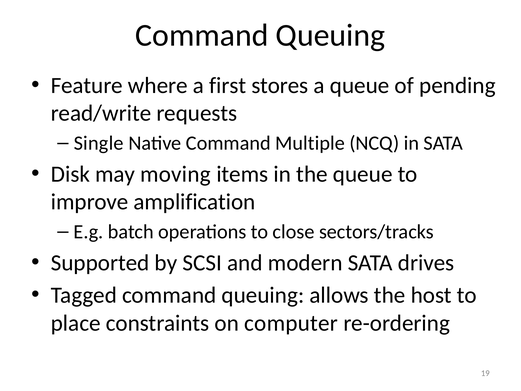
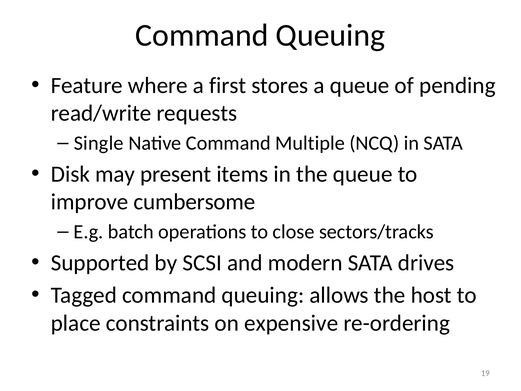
moving: moving -> present
amplification: amplification -> cumbersome
computer: computer -> expensive
